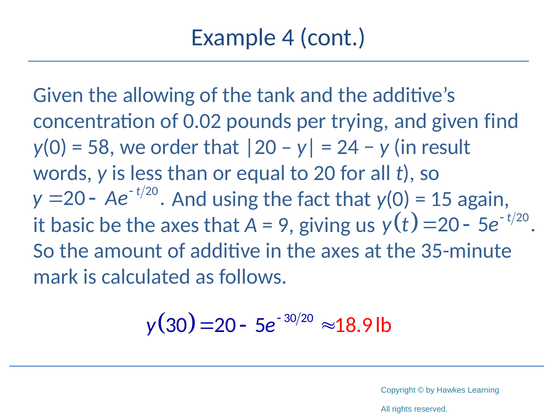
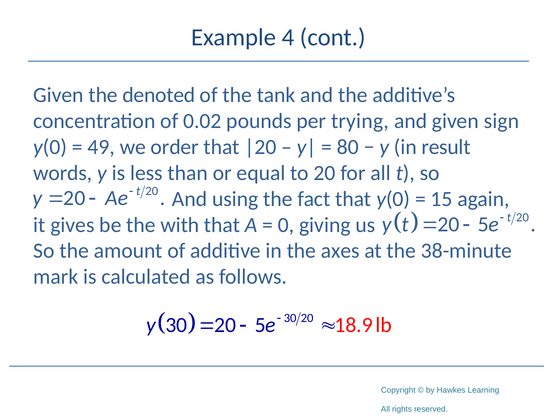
allowing: allowing -> denoted
find: find -> sign
58: 58 -> 49
24: 24 -> 80
basic: basic -> gives
be the axes: axes -> with
9 at (286, 225): 9 -> 0
35-minute: 35-minute -> 38-minute
